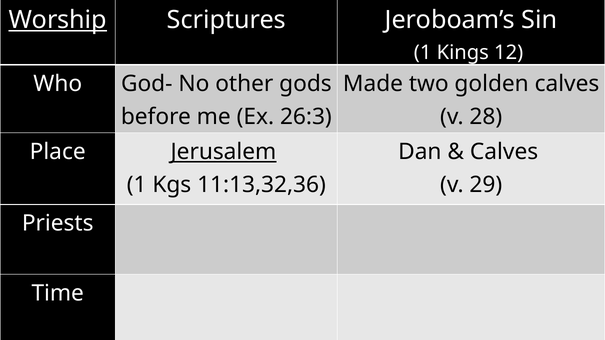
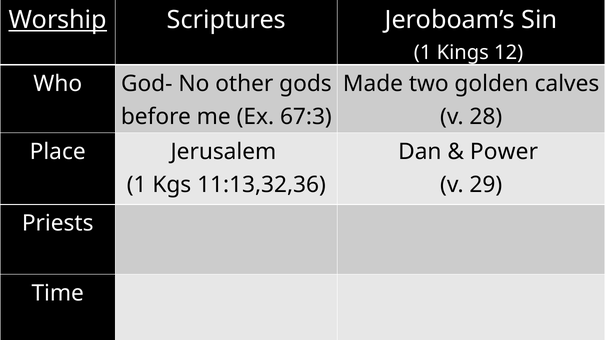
26:3: 26:3 -> 67:3
Jerusalem underline: present -> none
Calves at (504, 152): Calves -> Power
